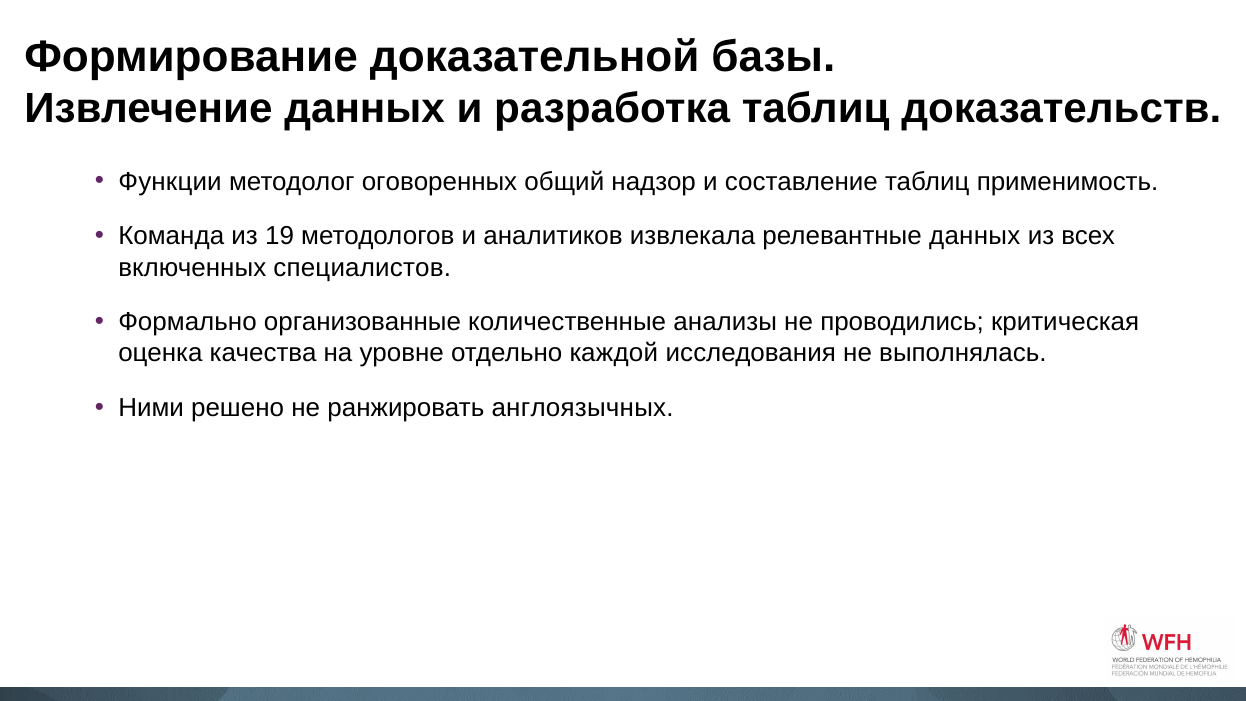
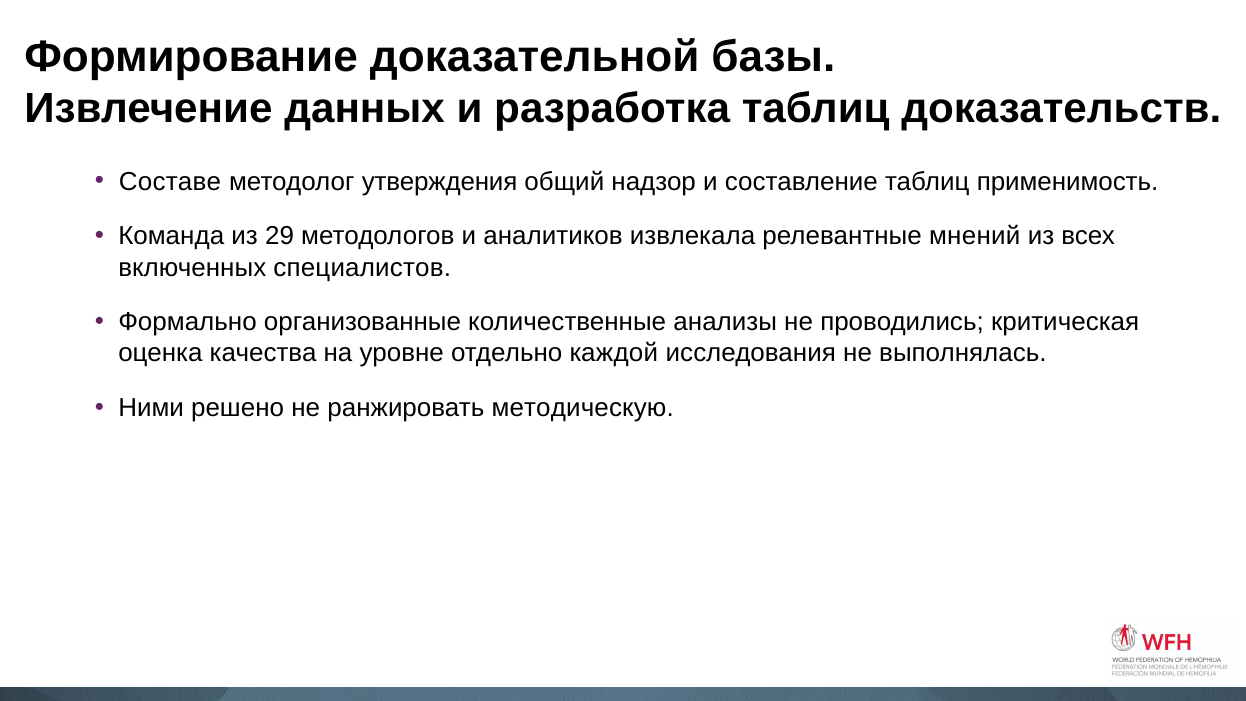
Функции: Функции -> Составе
оговоренных: оговоренных -> утверждения
19: 19 -> 29
релевантные данных: данных -> мнений
англоязычных: англоязычных -> методическую
